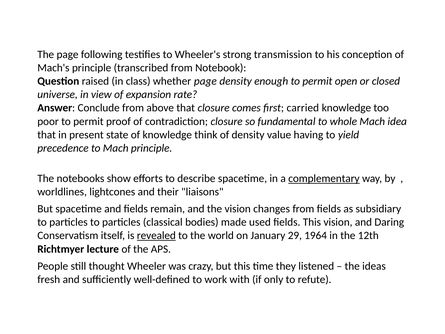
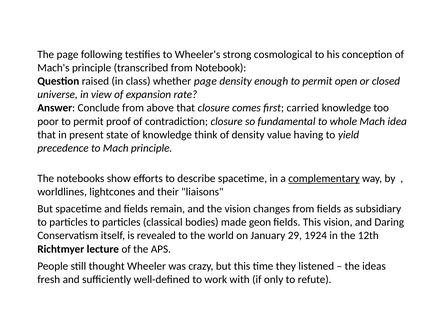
transmission: transmission -> cosmological
used: used -> geon
revealed underline: present -> none
1964: 1964 -> 1924
